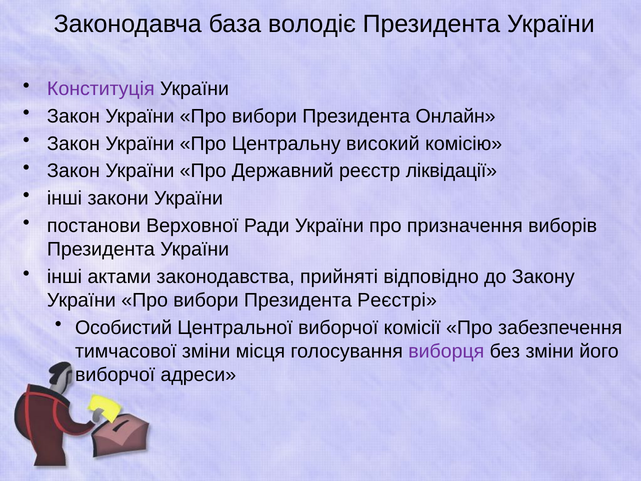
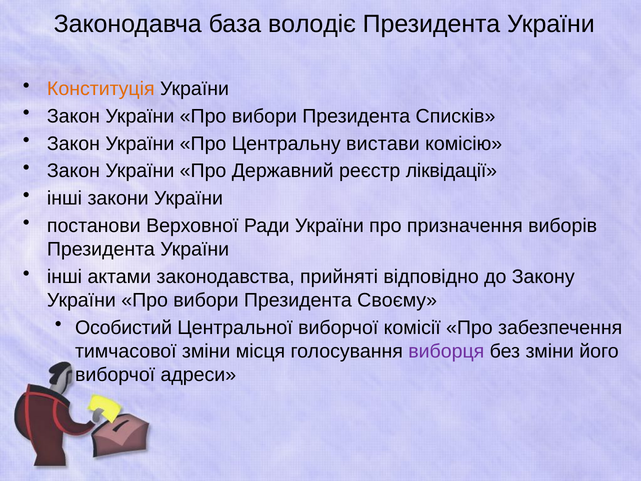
Конституція colour: purple -> orange
Онлайн: Онлайн -> Списків
високий: високий -> вистави
Реєстрі: Реєстрі -> Своєму
